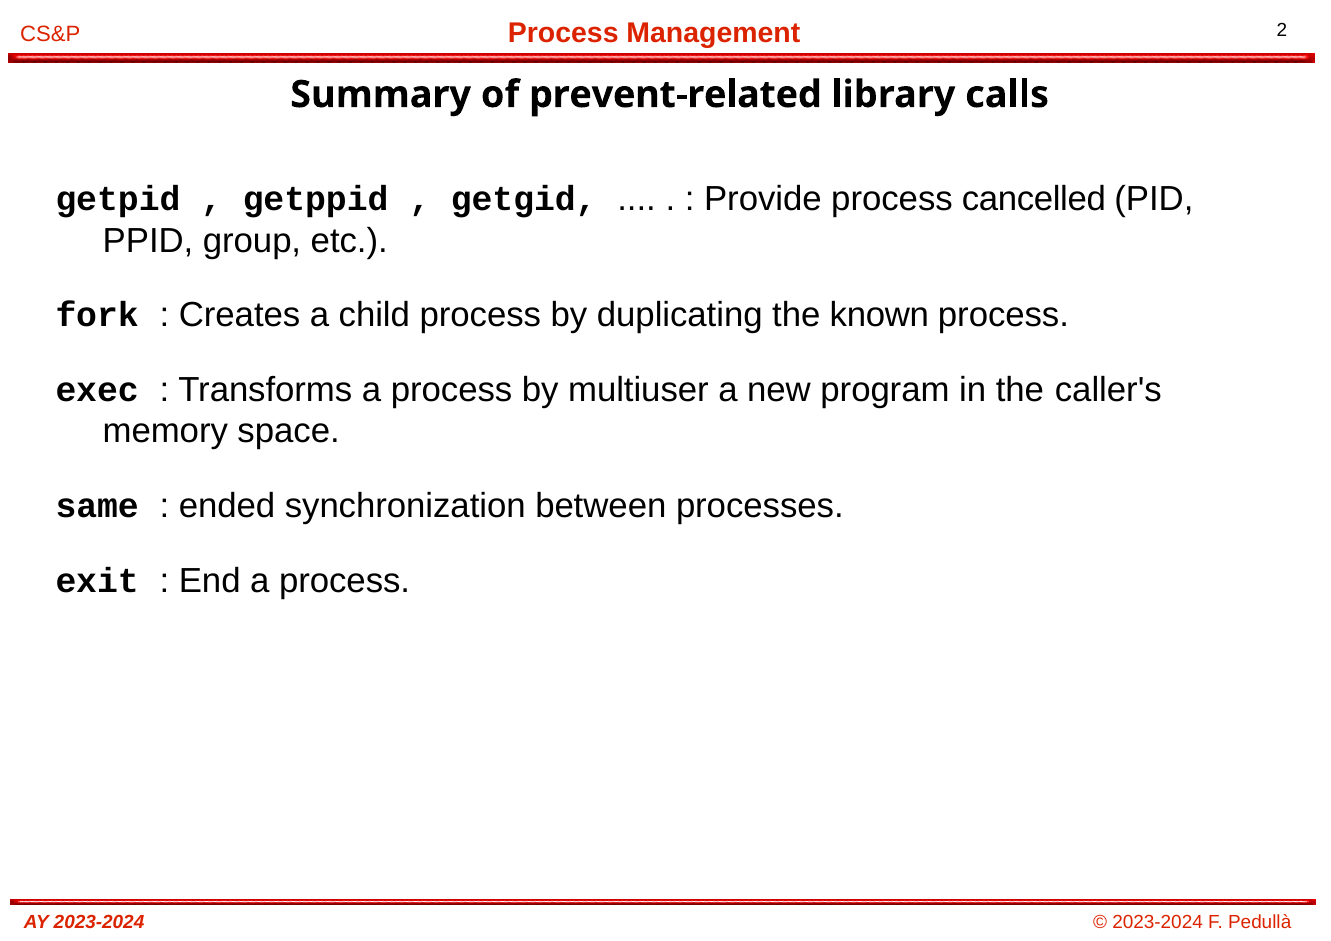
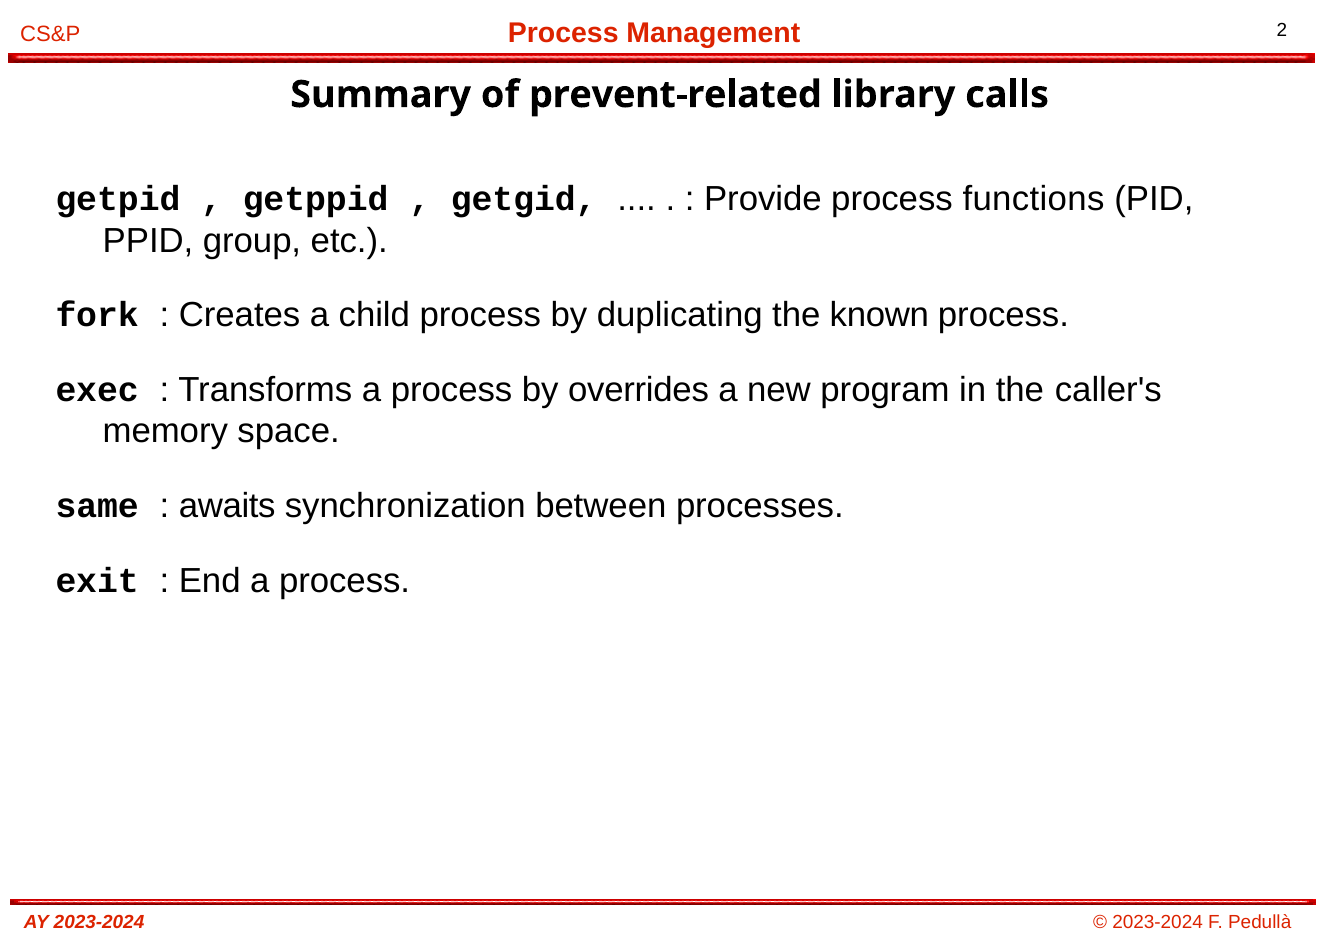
cancelled: cancelled -> functions
multiuser: multiuser -> overrides
ended: ended -> awaits
